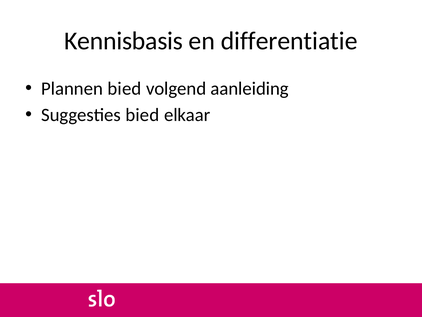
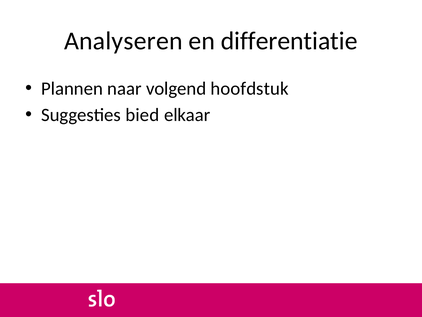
Kennisbasis: Kennisbasis -> Analyseren
Plannen bied: bied -> naar
aanleiding: aanleiding -> hoofdstuk
